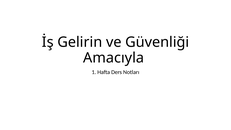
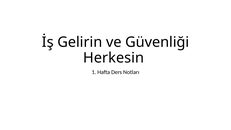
Amacıyla: Amacıyla -> Herkesin
